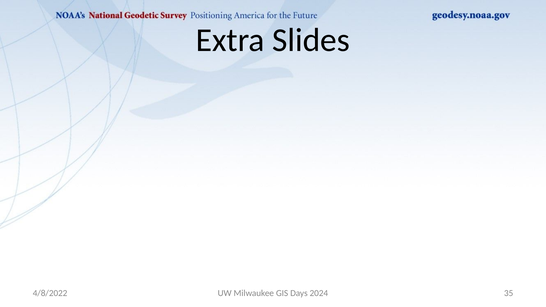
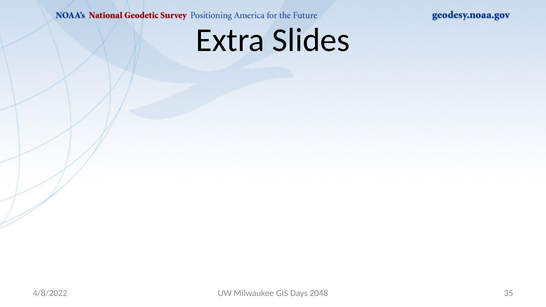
2024: 2024 -> 2048
